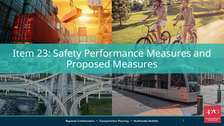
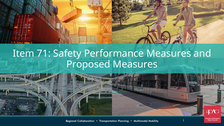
23: 23 -> 71
